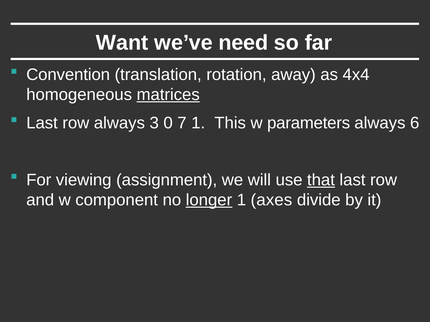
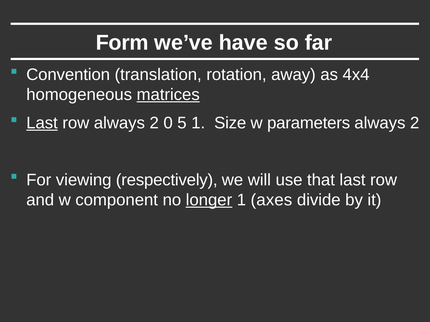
Want: Want -> Form
need: need -> have
Last at (42, 123) underline: none -> present
row always 3: 3 -> 2
7: 7 -> 5
This: This -> Size
6 at (415, 123): 6 -> 2
assignment: assignment -> respectively
that underline: present -> none
